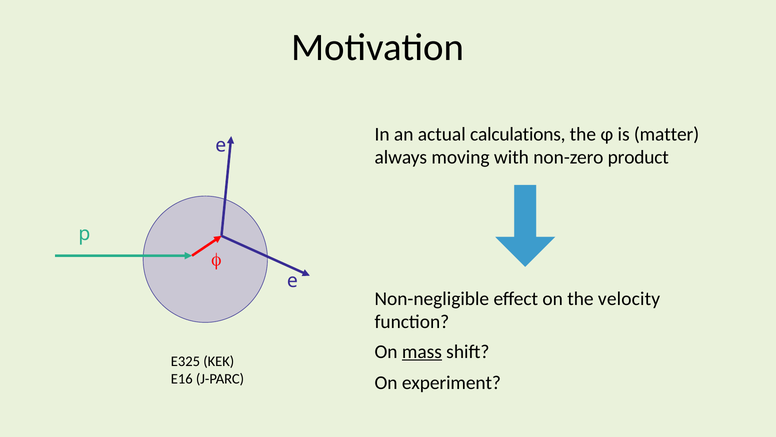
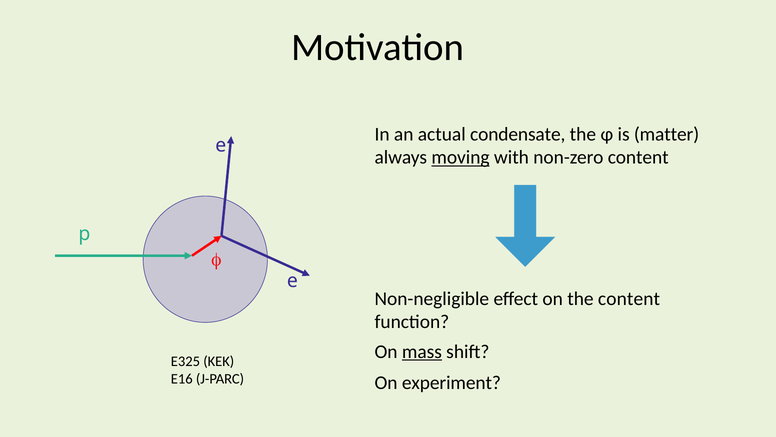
calculations: calculations -> condensate
moving underline: none -> present
non-zero product: product -> content
the velocity: velocity -> content
